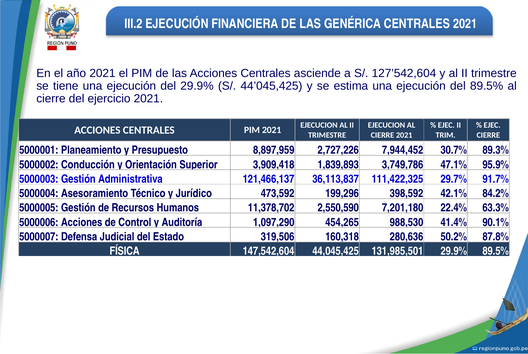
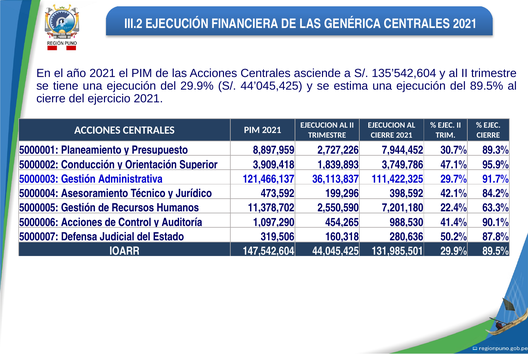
127’542,604: 127’542,604 -> 135’542,604
FÍSICA: FÍSICA -> IOARR
